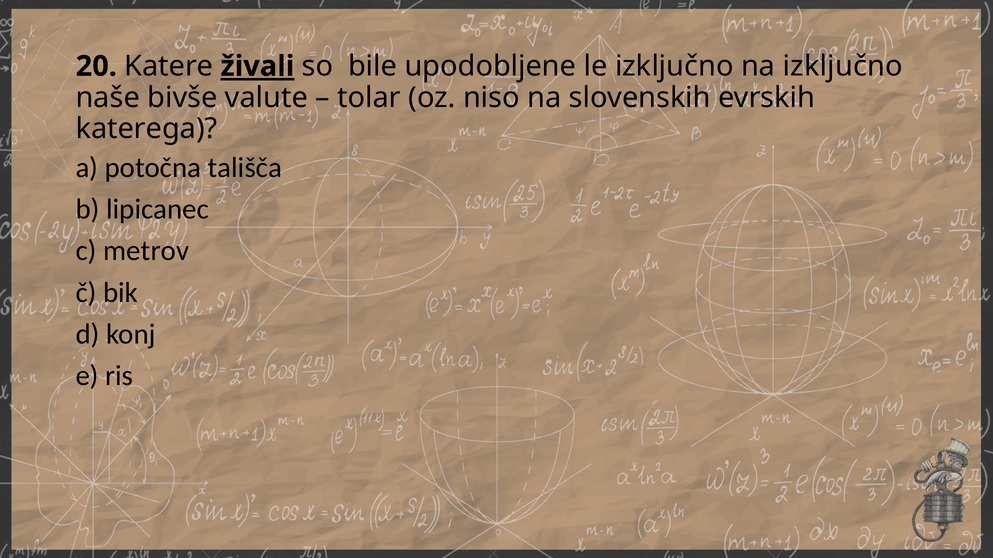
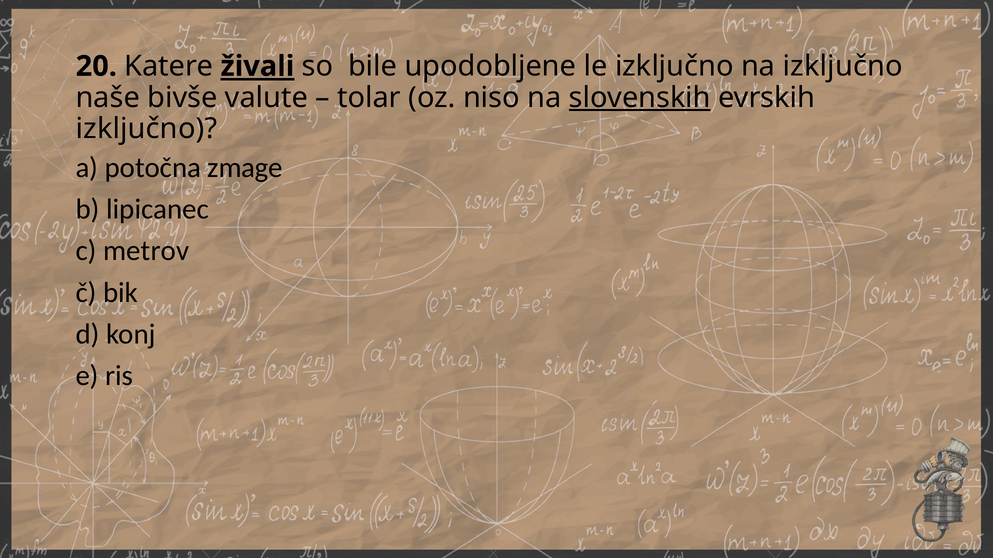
slovenskih underline: none -> present
katerega at (146, 129): katerega -> izključno
tališča: tališča -> zmage
